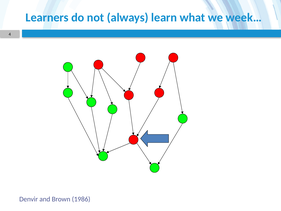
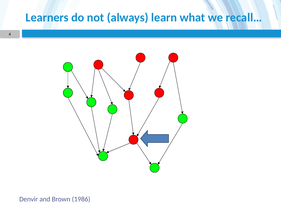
week…: week… -> recall…
